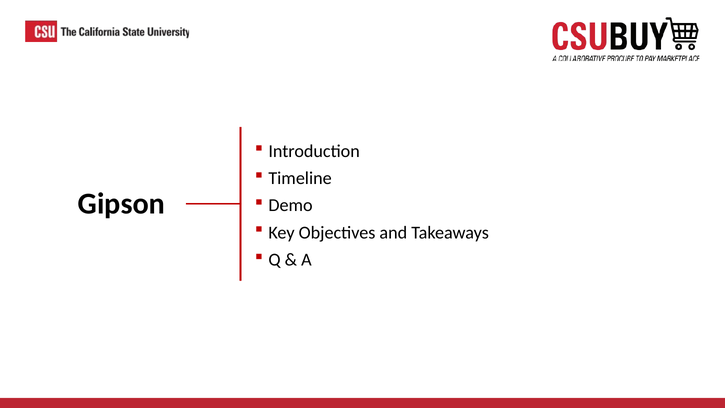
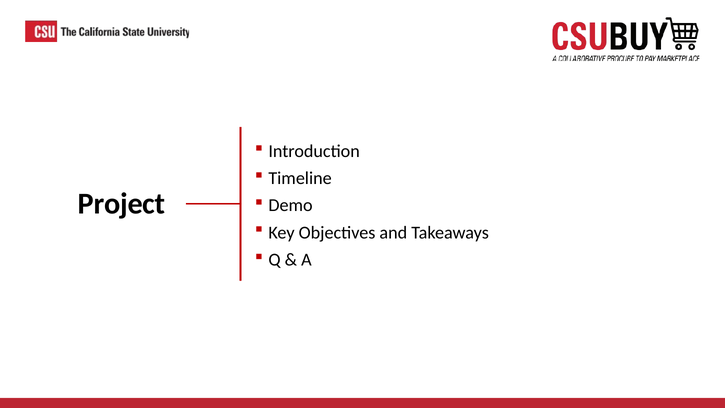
Gipson: Gipson -> Project
